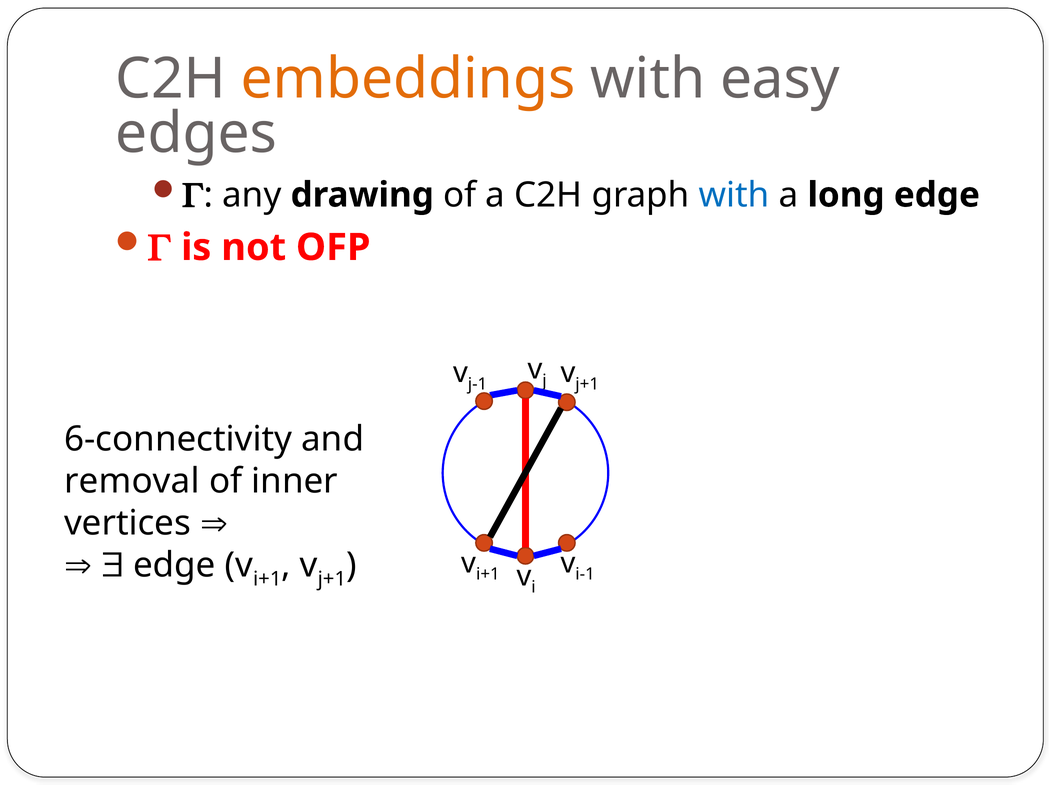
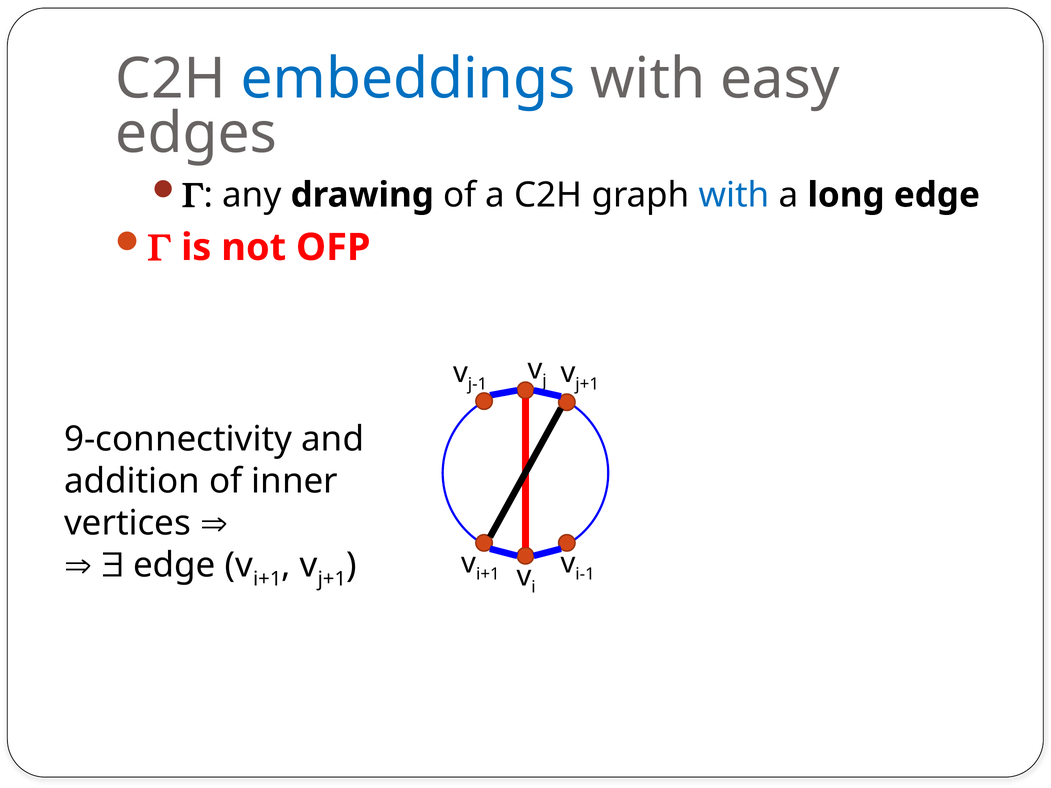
embeddings colour: orange -> blue
6-connectivity: 6-connectivity -> 9-connectivity
removal: removal -> addition
